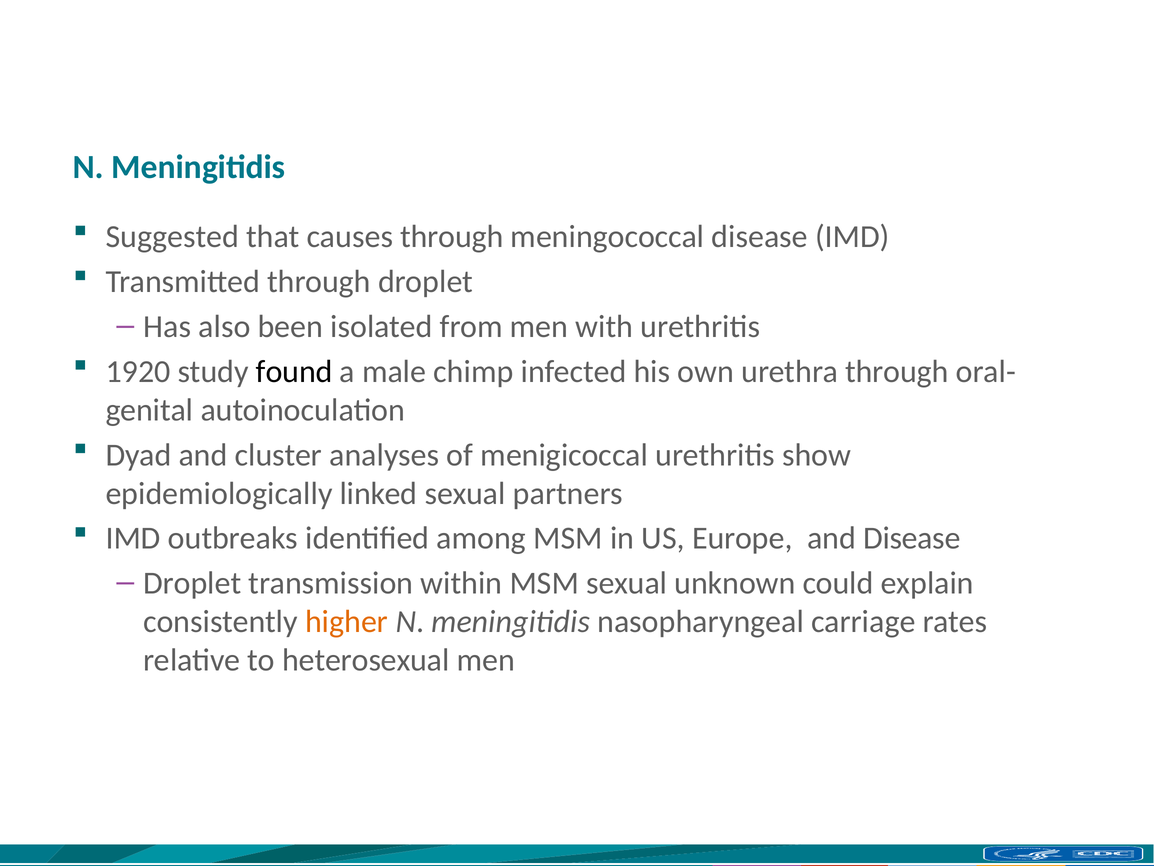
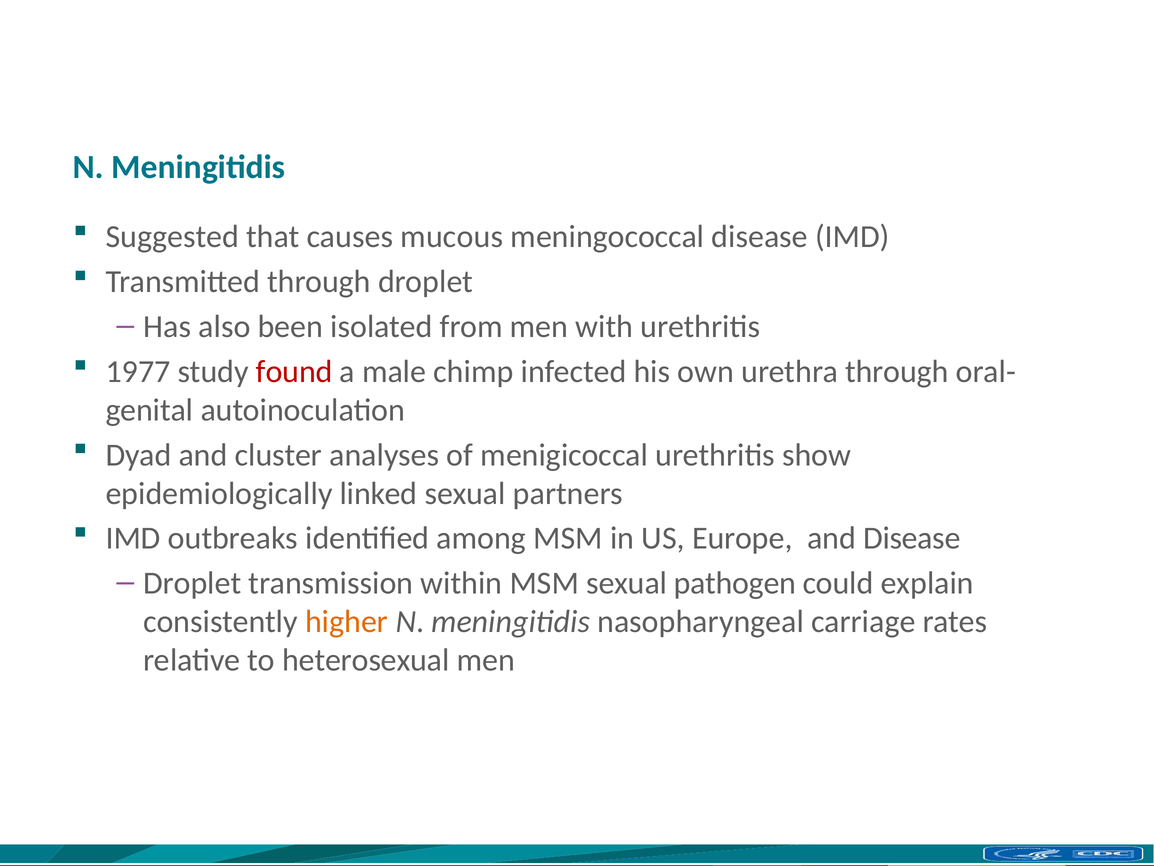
causes through: through -> mucous
1920: 1920 -> 1977
found colour: black -> red
unknown: unknown -> pathogen
